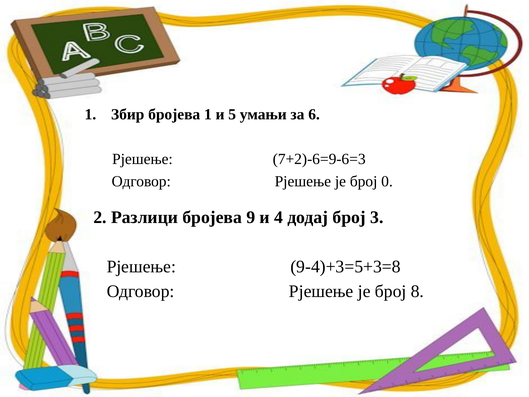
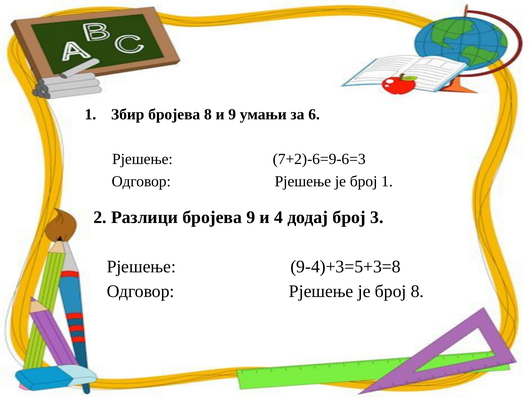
бројева 1: 1 -> 8
и 5: 5 -> 9
број 0: 0 -> 1
